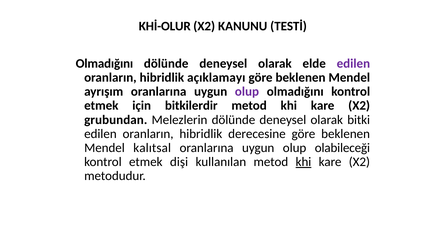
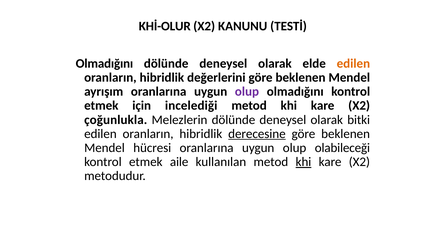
edilen at (353, 63) colour: purple -> orange
açıklamayı: açıklamayı -> değerlerini
bitkilerdir: bitkilerdir -> incelediği
grubundan: grubundan -> çoğunlukla
derecesine underline: none -> present
kalıtsal: kalıtsal -> hücresi
dişi: dişi -> aile
